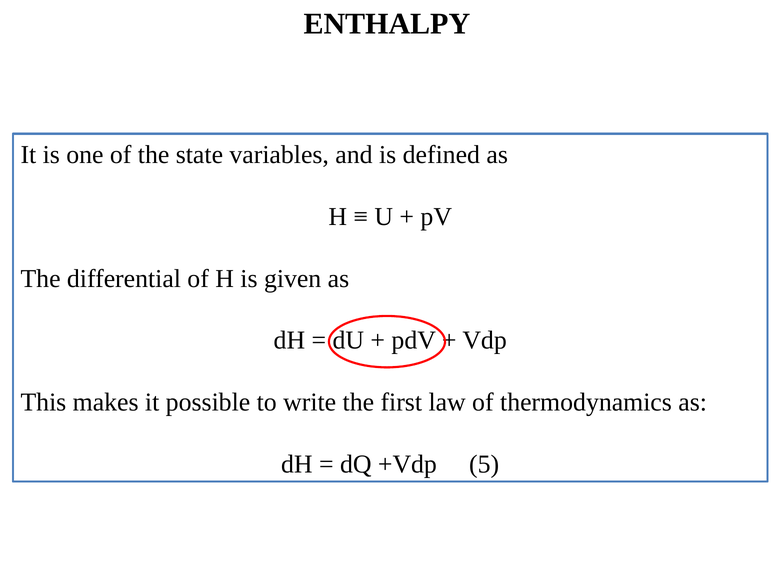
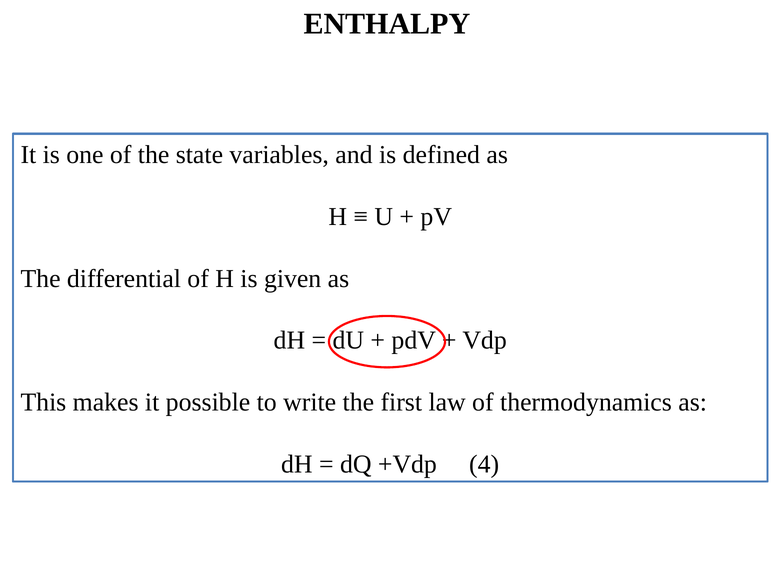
5: 5 -> 4
